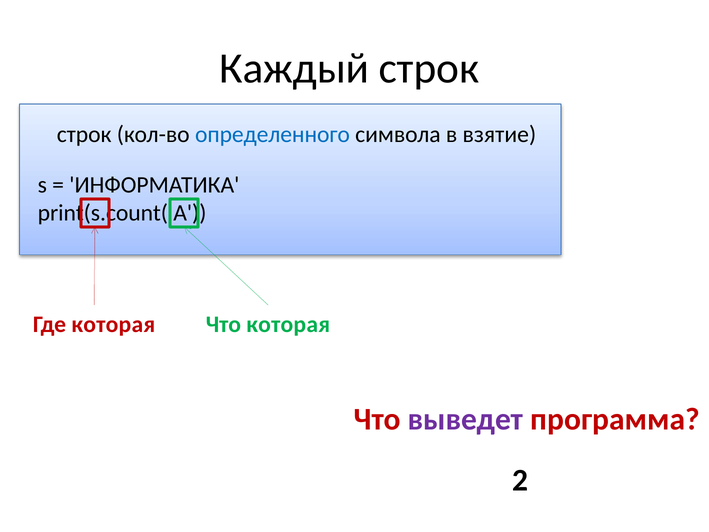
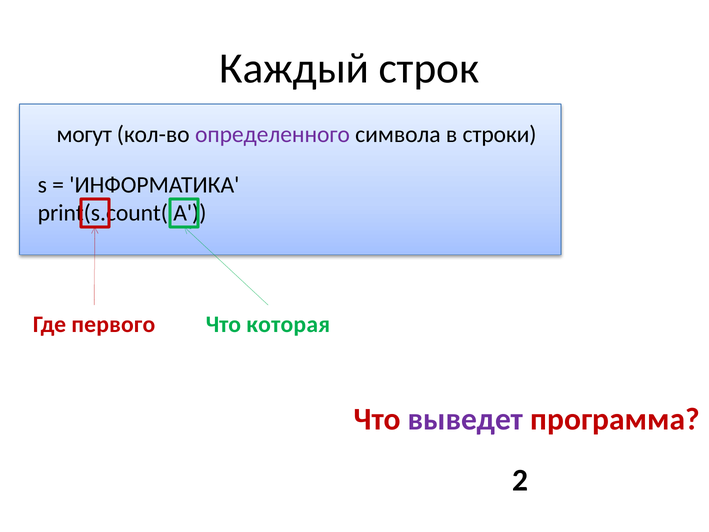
строк at (84, 134): строк -> могут
определенного colour: blue -> purple
взятие: взятие -> строки
Где которая: которая -> первого
